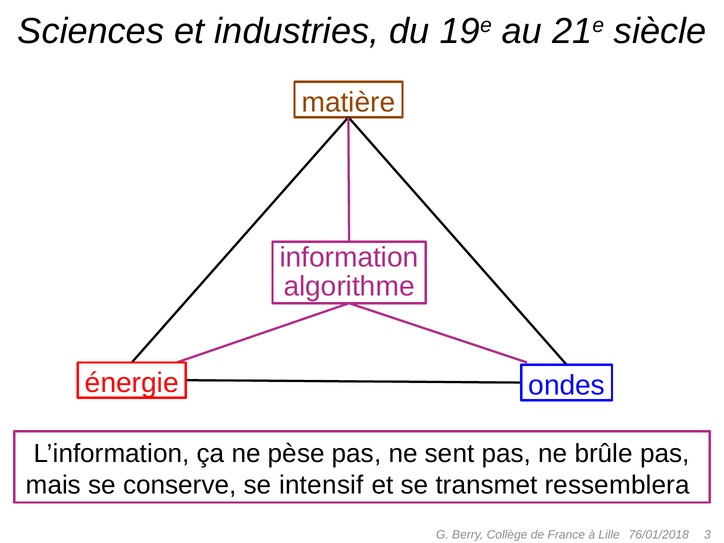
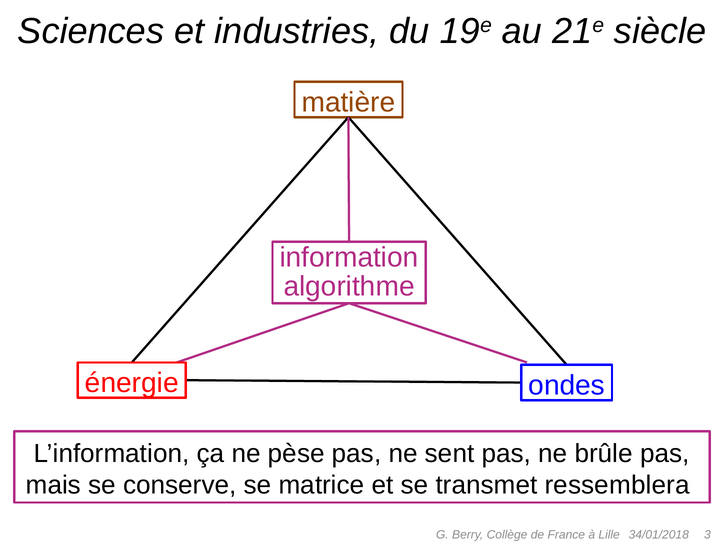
intensif: intensif -> matrice
76/01/2018: 76/01/2018 -> 34/01/2018
